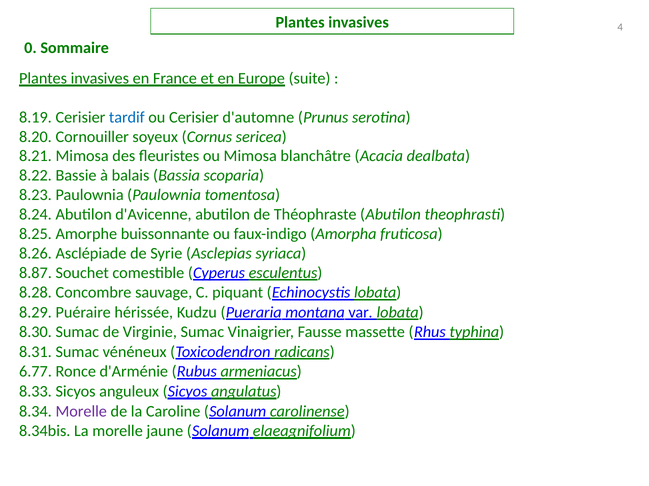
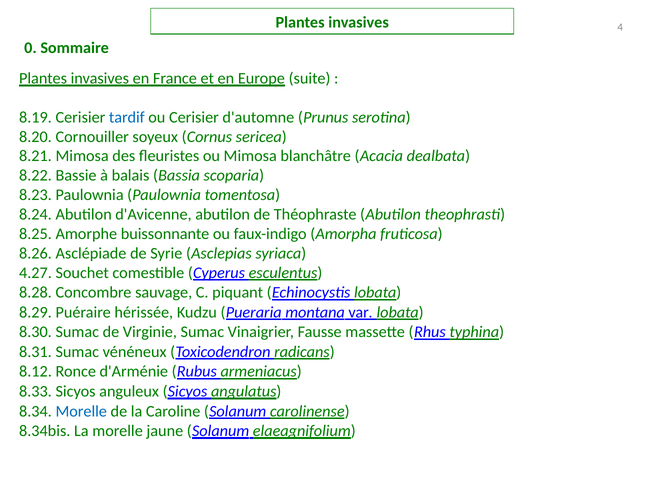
8.87: 8.87 -> 4.27
6.77: 6.77 -> 8.12
Morelle at (81, 412) colour: purple -> blue
